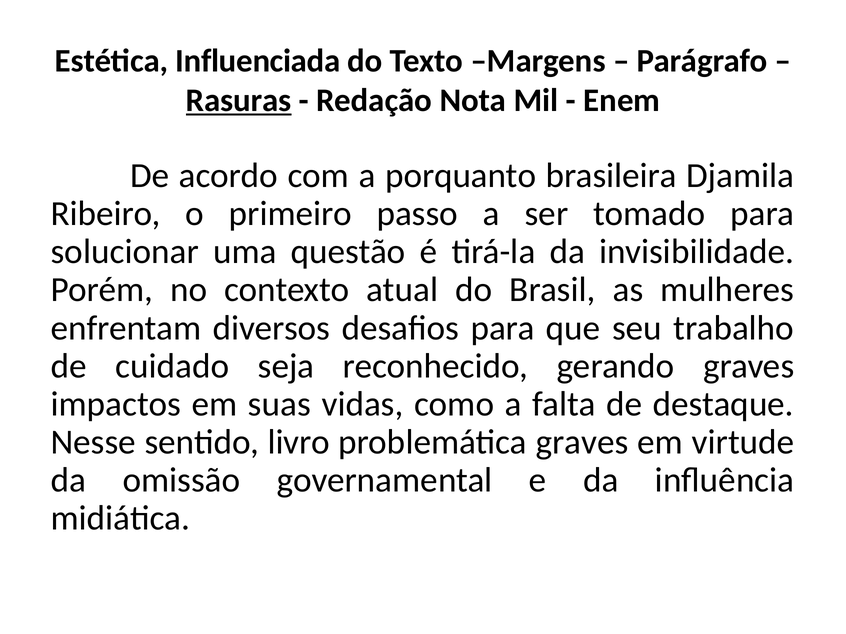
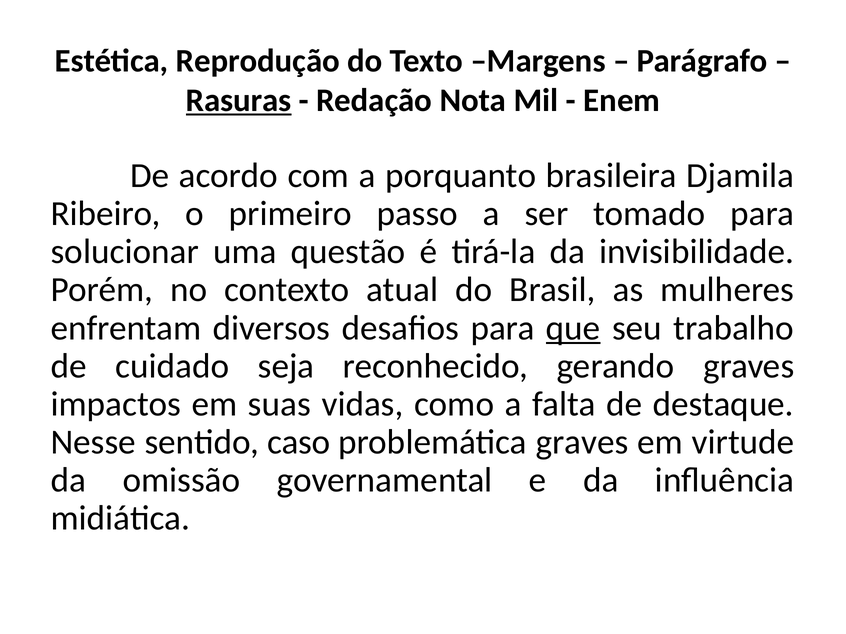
Influenciada: Influenciada -> Reprodução
que underline: none -> present
livro: livro -> caso
